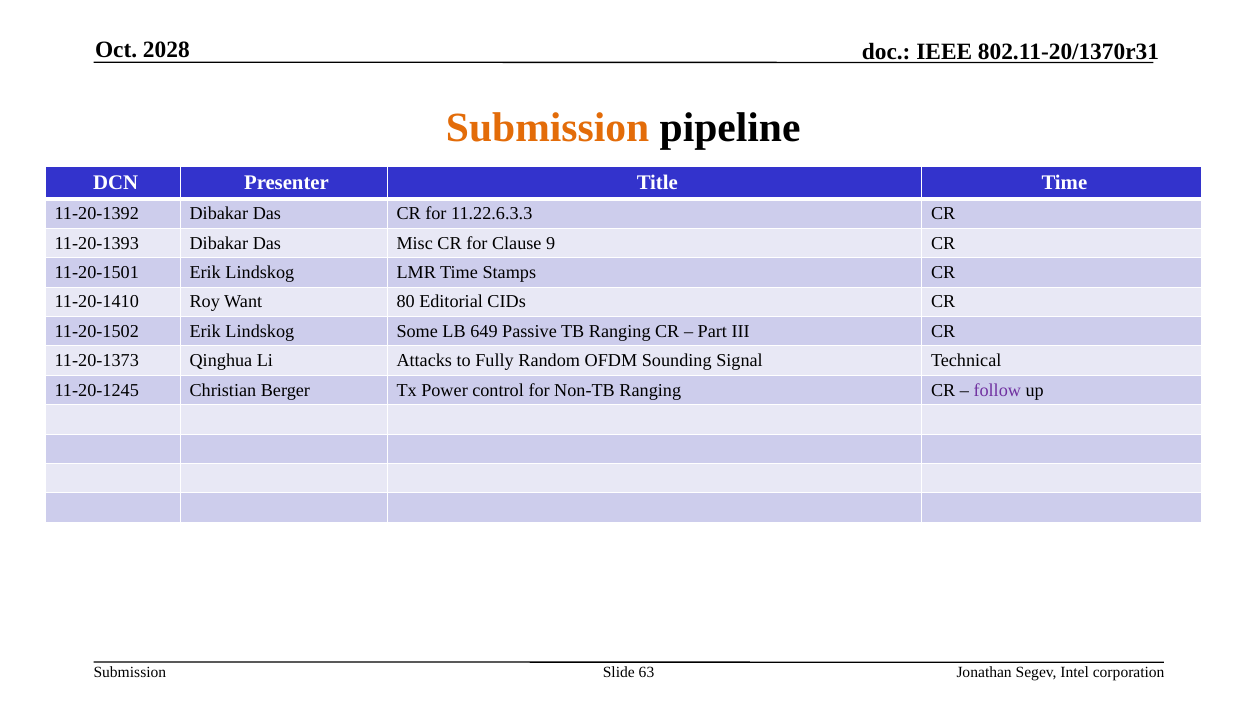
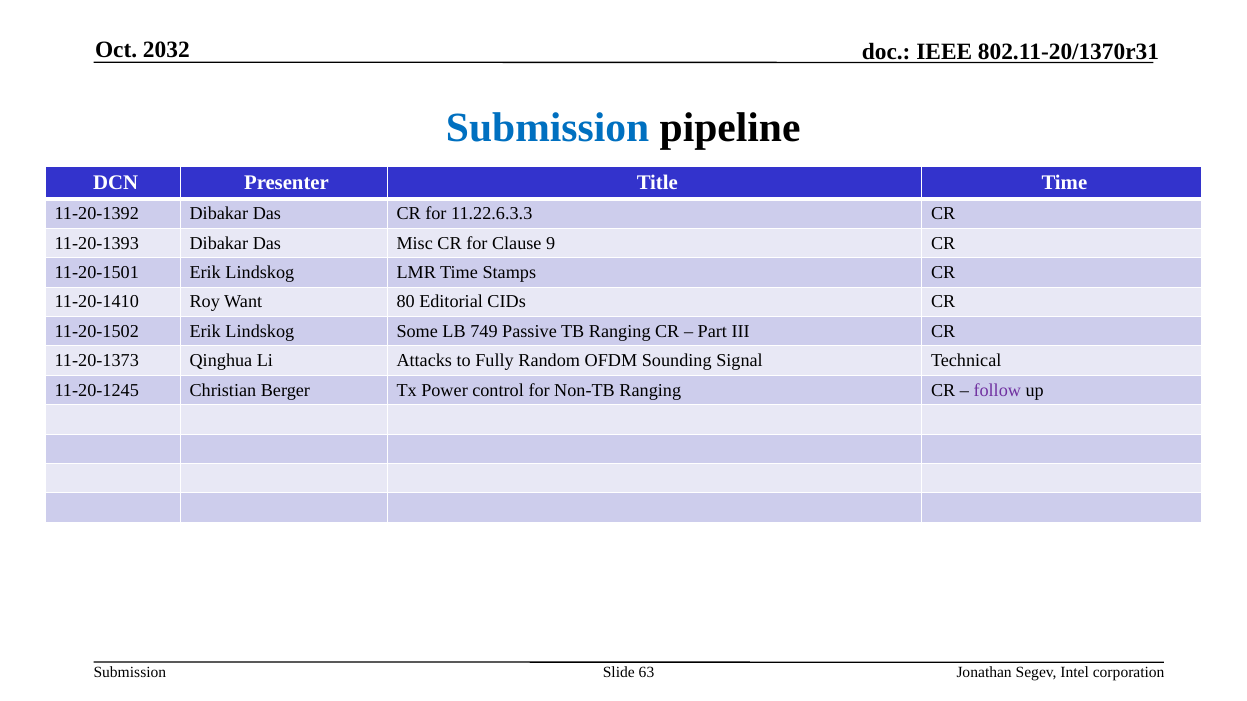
2028: 2028 -> 2032
Submission at (548, 127) colour: orange -> blue
649: 649 -> 749
